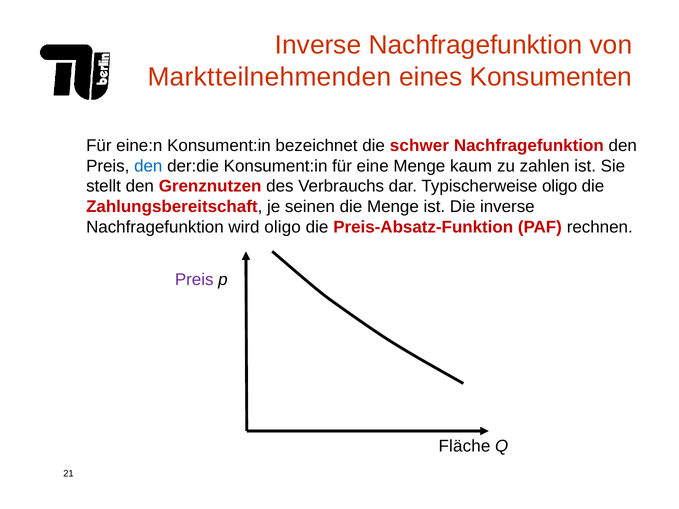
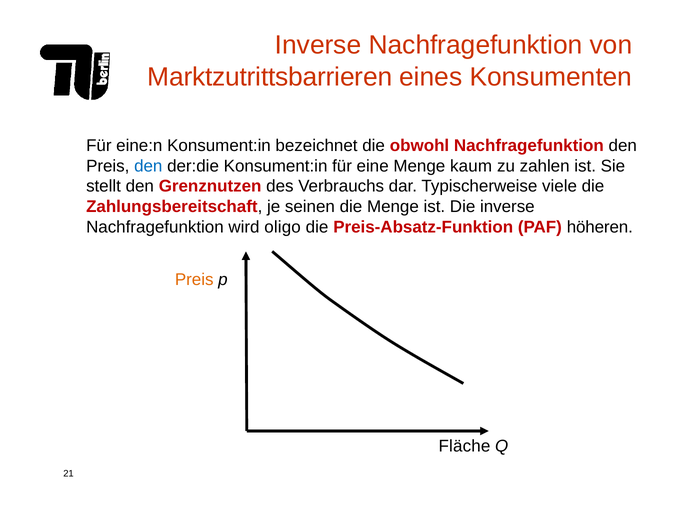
Marktteilnehmenden: Marktteilnehmenden -> Marktzutrittsbarrieren
schwer: schwer -> obwohl
Typischerweise oligo: oligo -> viele
rechnen: rechnen -> höheren
Preis at (194, 280) colour: purple -> orange
